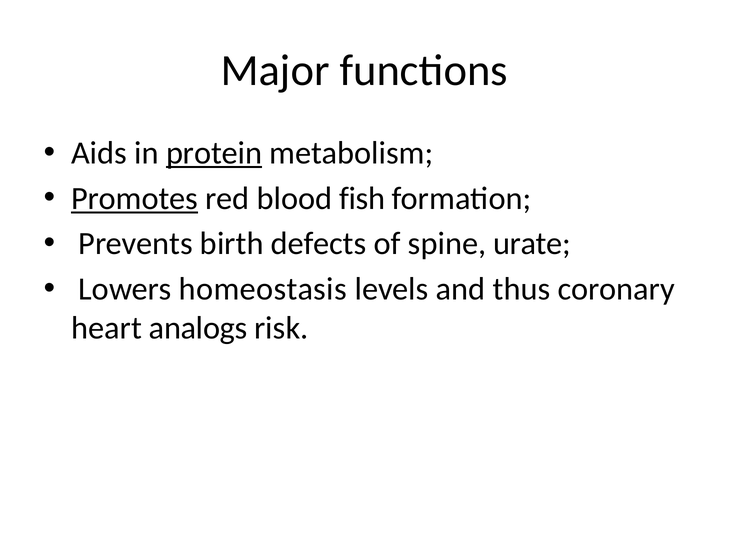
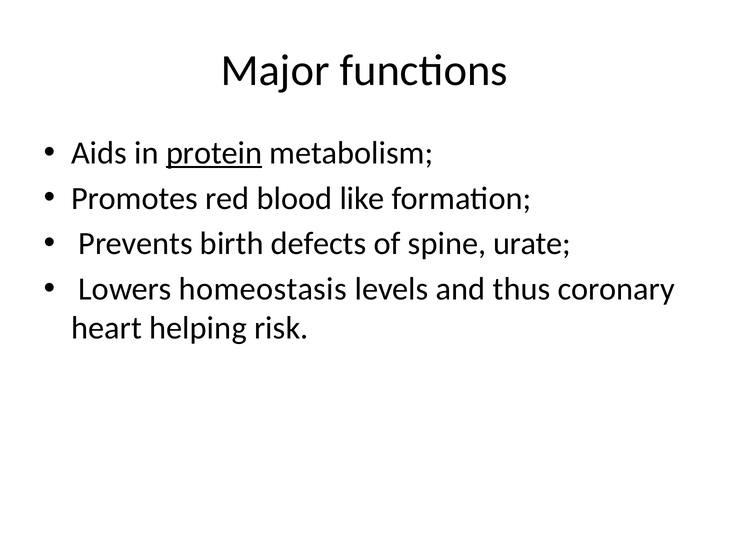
Promotes underline: present -> none
fish: fish -> like
analogs: analogs -> helping
